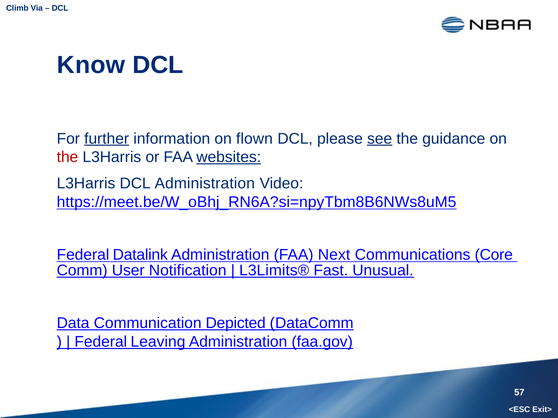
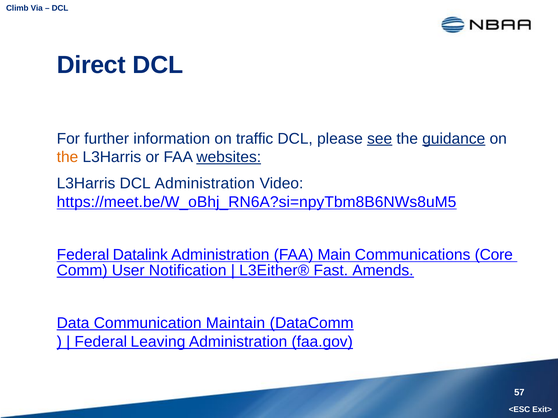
Know: Know -> Direct
further underline: present -> none
flown: flown -> traffic
guidance underline: none -> present
the at (67, 157) colour: red -> orange
Next: Next -> Main
L3Limits®: L3Limits® -> L3Either®
Unusual: Unusual -> Amends
Depicted: Depicted -> Maintain
